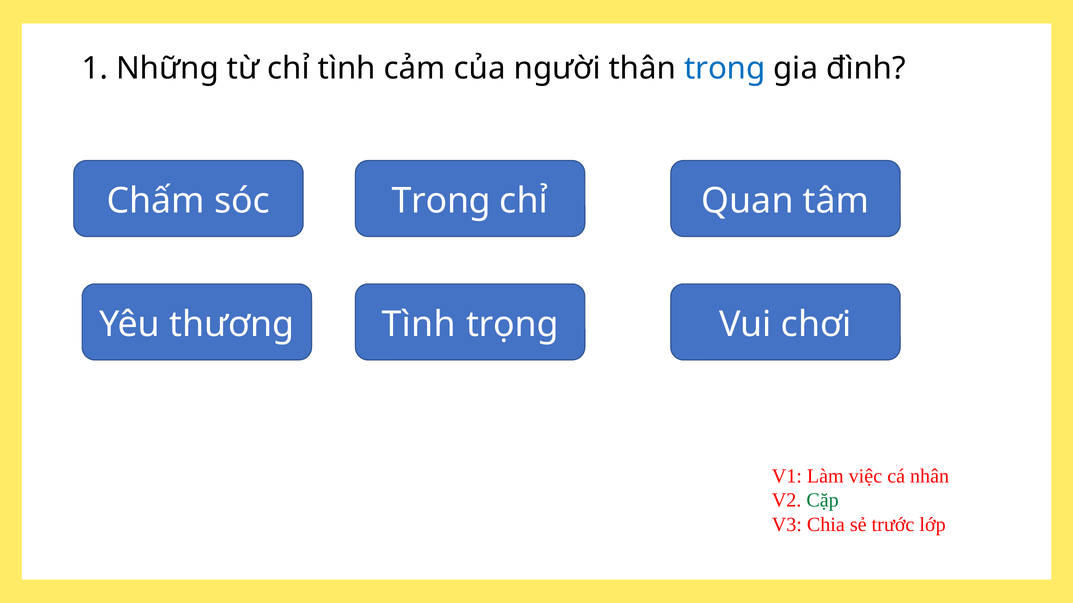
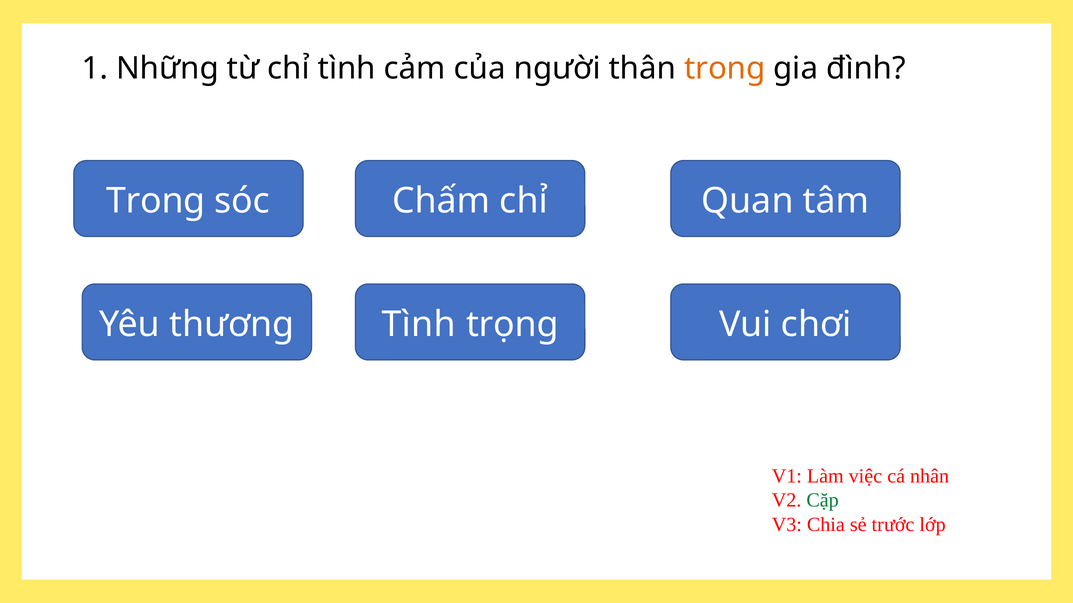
trong at (725, 68) colour: blue -> orange
Chấm at (156, 201): Chấm -> Trong
sóc Trong: Trong -> Chấm
